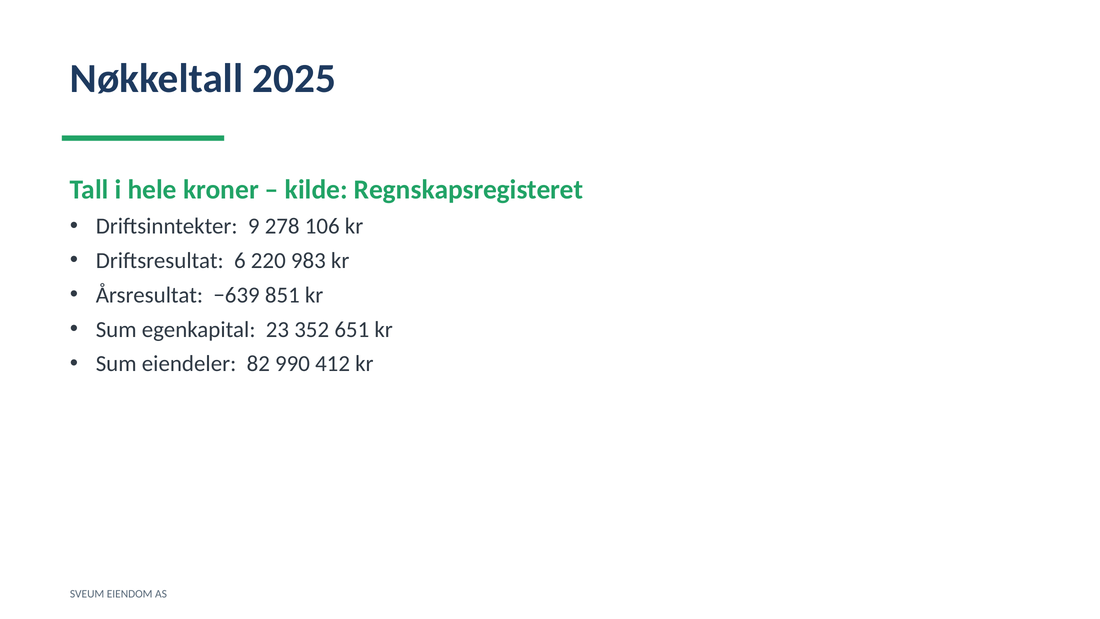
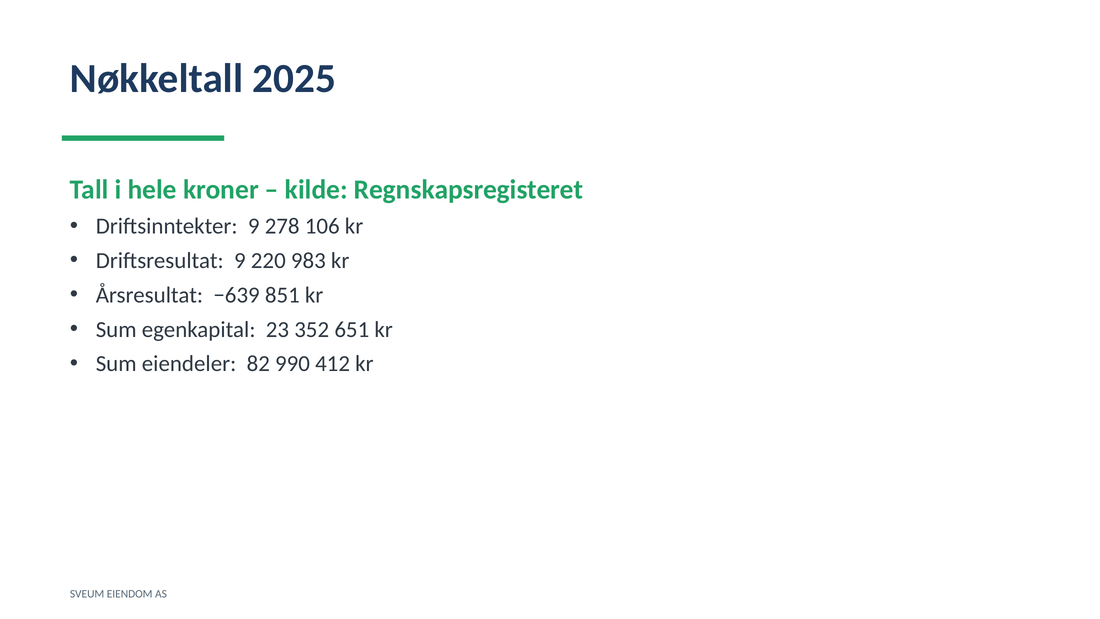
Driftsresultat 6: 6 -> 9
